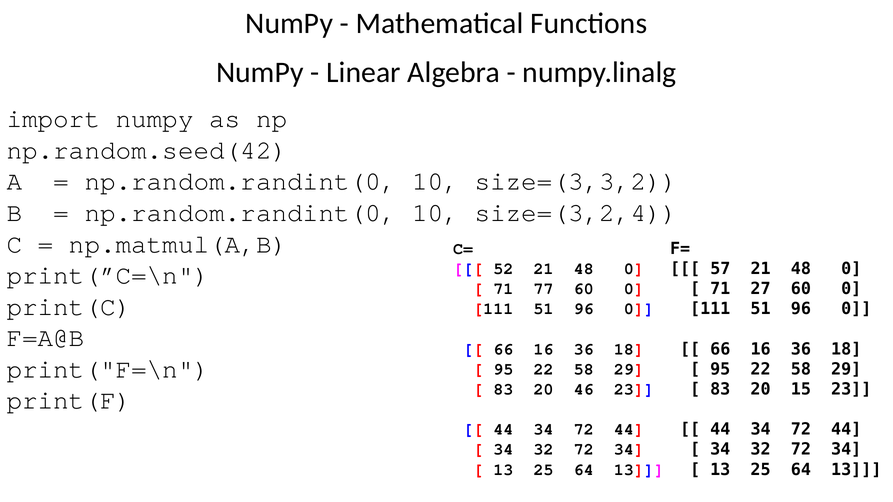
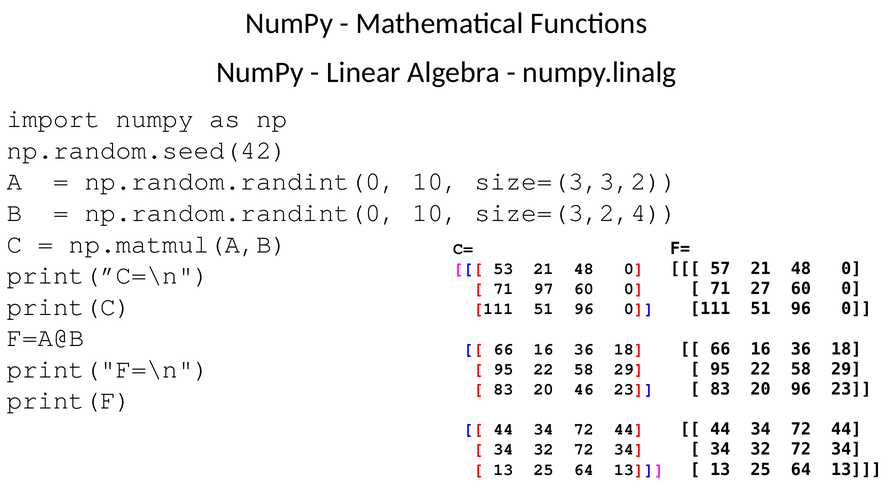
52: 52 -> 53
77: 77 -> 97
20 15: 15 -> 96
